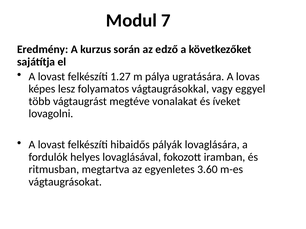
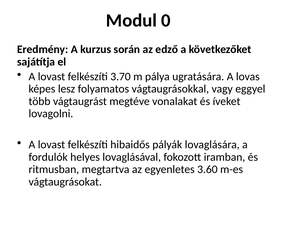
7: 7 -> 0
1.27: 1.27 -> 3.70
